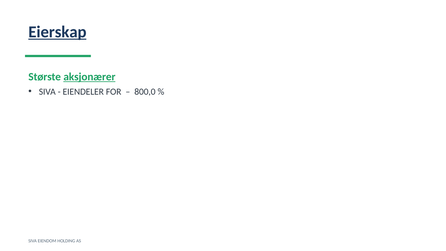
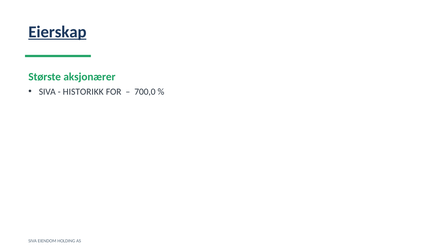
aksjonærer underline: present -> none
EIENDELER: EIENDELER -> HISTORIKK
800,0: 800,0 -> 700,0
